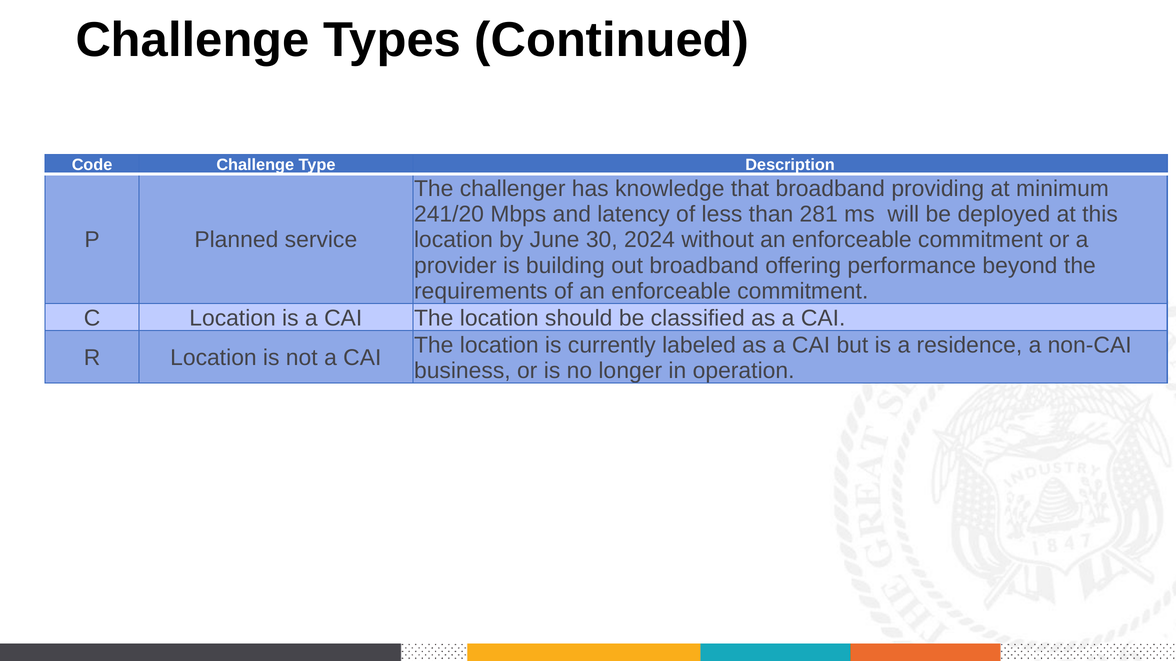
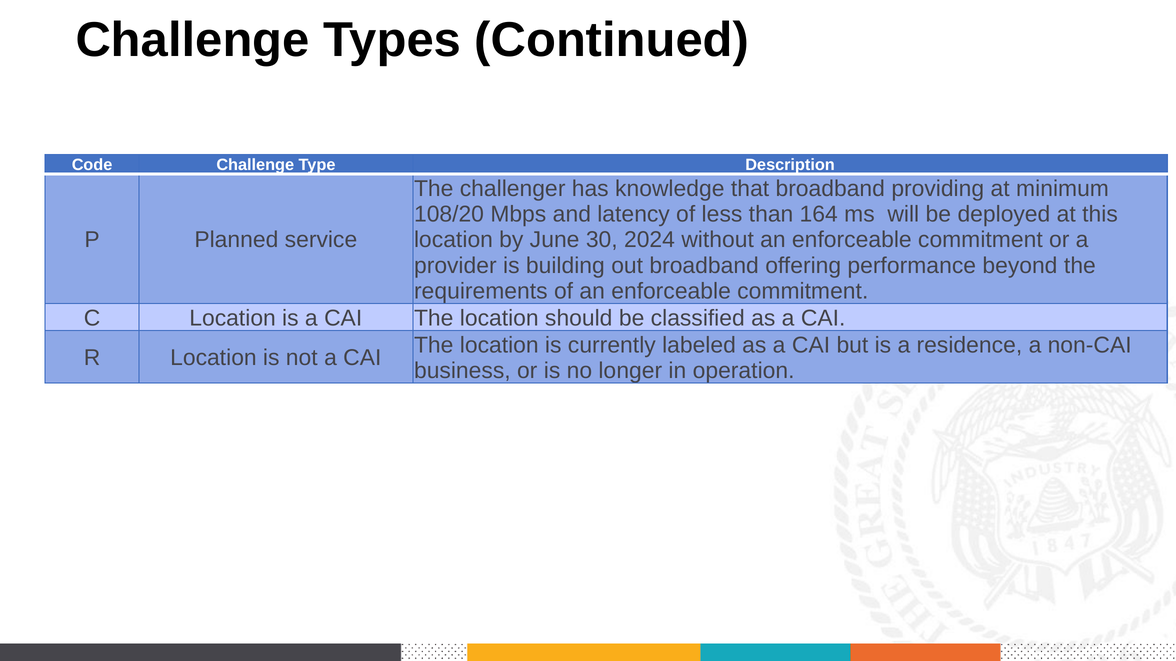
241/20: 241/20 -> 108/20
281: 281 -> 164
